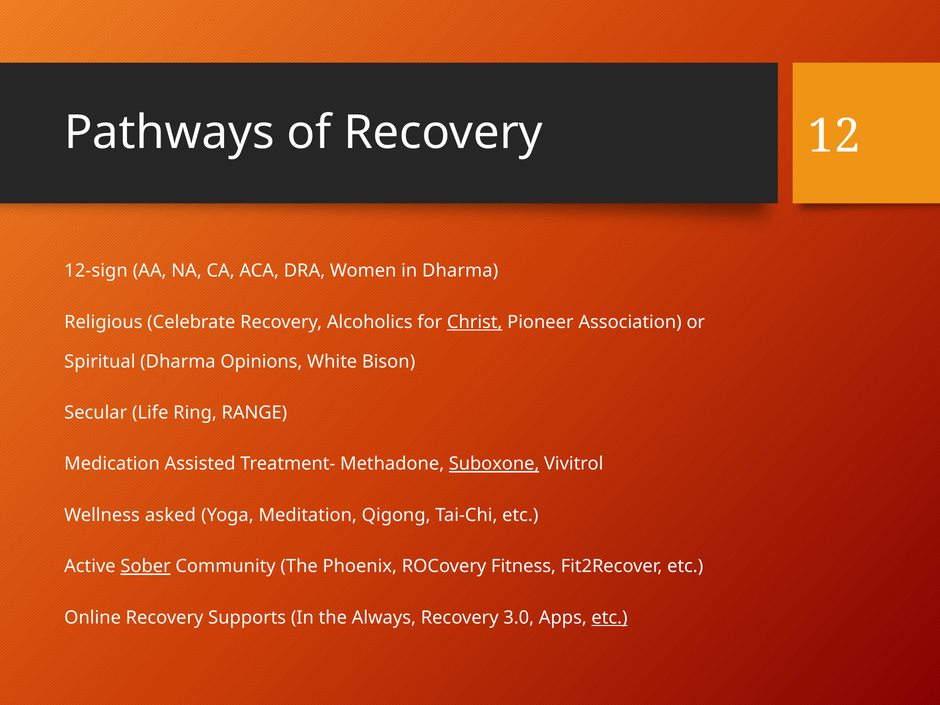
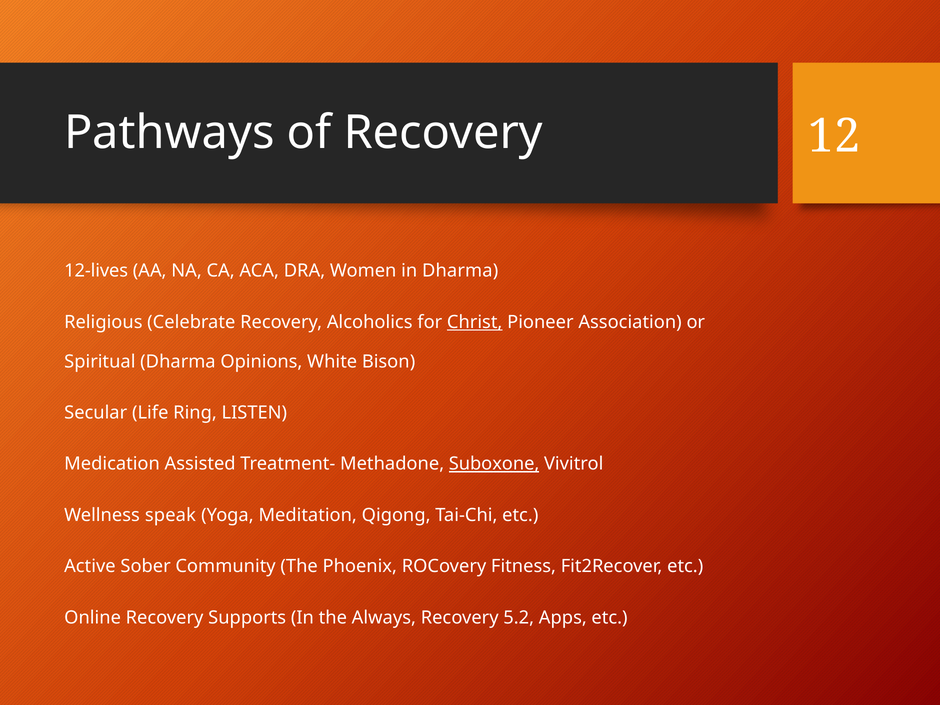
12-sign: 12-sign -> 12-lives
RANGE: RANGE -> LISTEN
asked: asked -> speak
Sober underline: present -> none
3.0: 3.0 -> 5.2
etc at (610, 618) underline: present -> none
